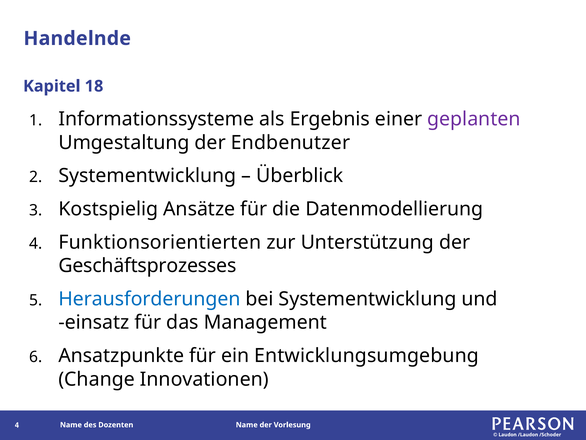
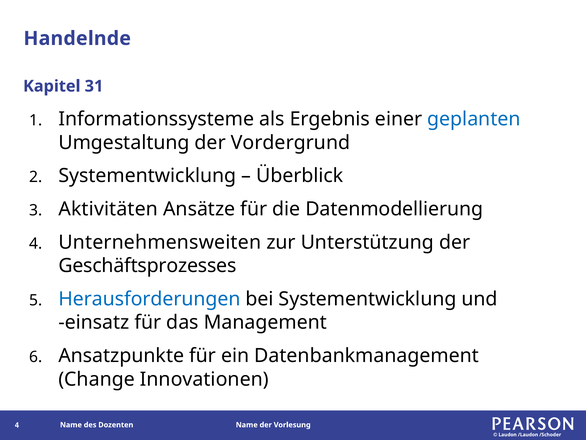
18: 18 -> 31
geplanten colour: purple -> blue
Endbenutzer: Endbenutzer -> Vordergrund
Kostspielig: Kostspielig -> Aktivitäten
Funktionsorientierten: Funktionsorientierten -> Unternehmensweiten
Entwicklungsumgebung: Entwicklungsumgebung -> Datenbankmanagement
